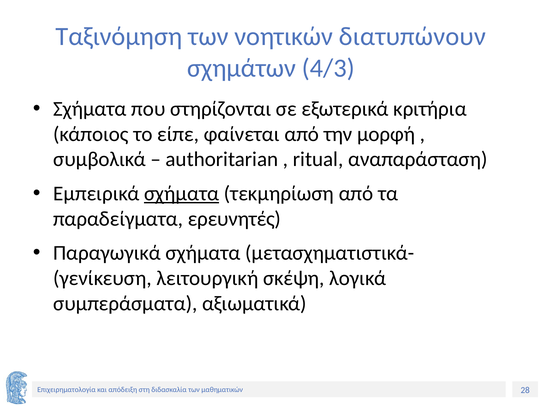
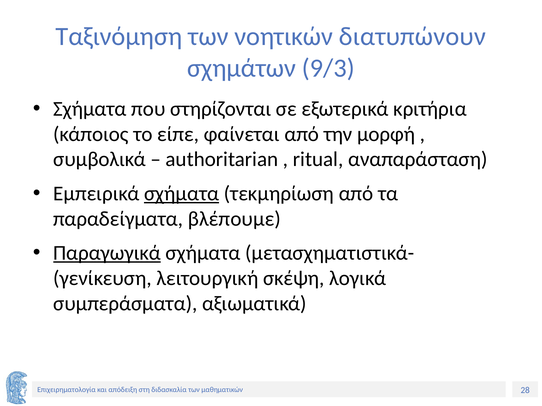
4/3: 4/3 -> 9/3
ερευνητές: ερευνητές -> βλέπουμε
Παραγωγικά underline: none -> present
